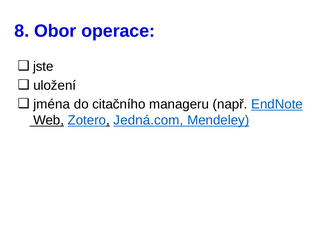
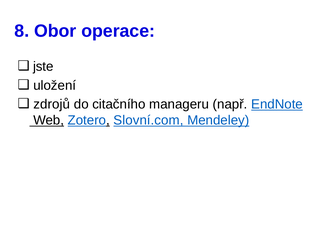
jména: jména -> zdrojů
Jedná.com: Jedná.com -> Slovní.com
